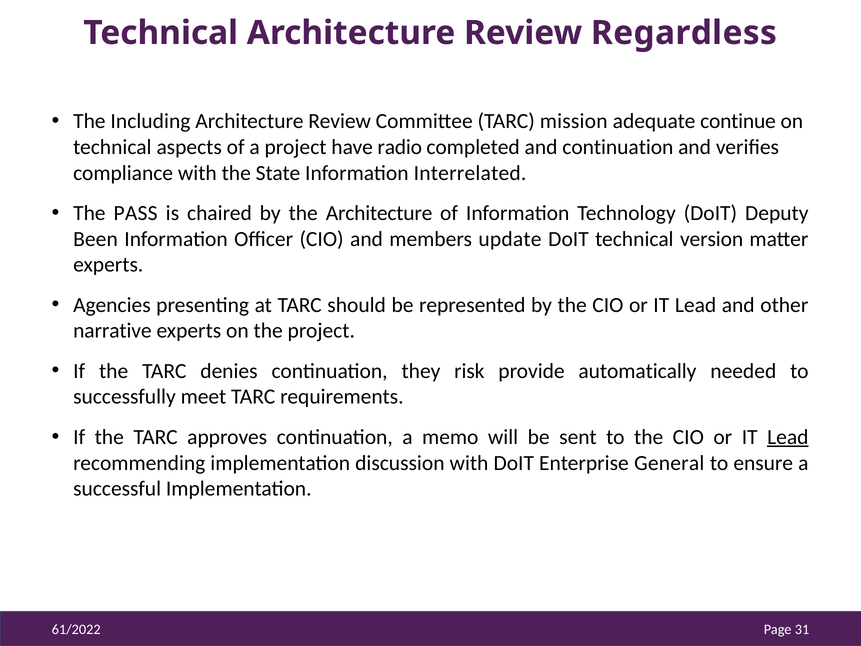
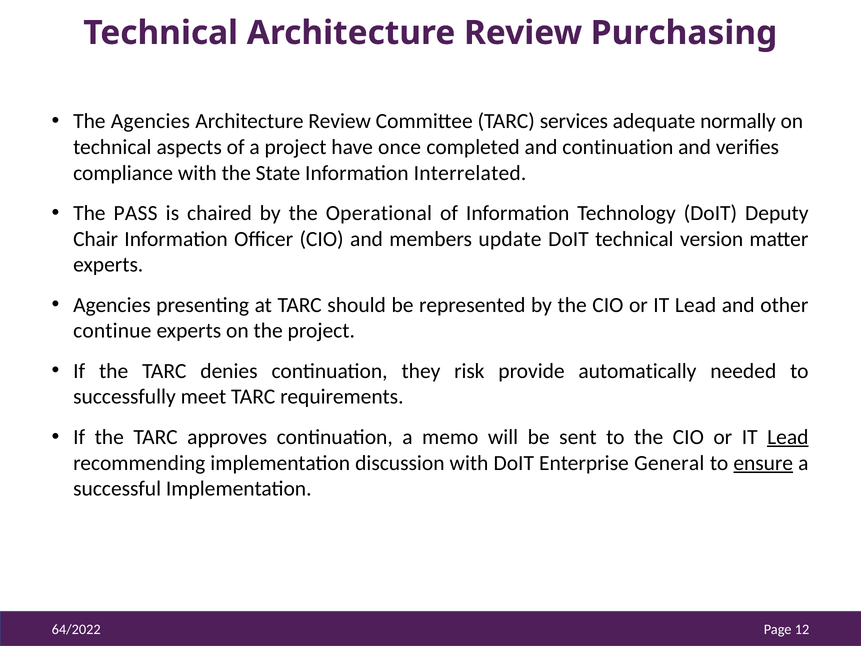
Regardless: Regardless -> Purchasing
The Including: Including -> Agencies
mission: mission -> services
continue: continue -> normally
radio: radio -> once
the Architecture: Architecture -> Operational
Been: Been -> Chair
narrative: narrative -> continue
ensure underline: none -> present
61/2022: 61/2022 -> 64/2022
31: 31 -> 12
